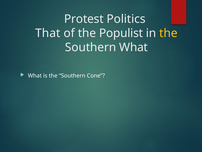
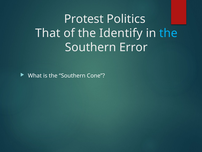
Populist: Populist -> Identify
the at (168, 33) colour: yellow -> light blue
Southern What: What -> Error
